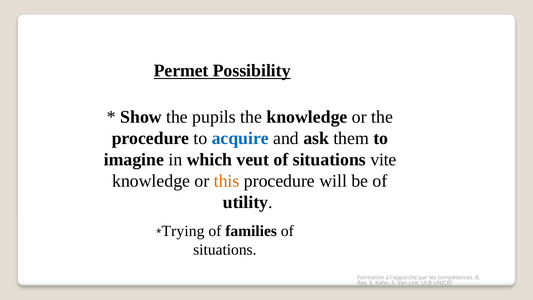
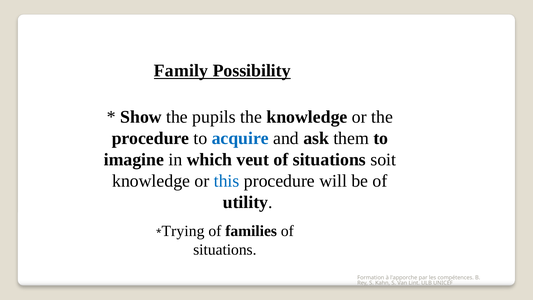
Permet: Permet -> Family
vite: vite -> soit
this colour: orange -> blue
